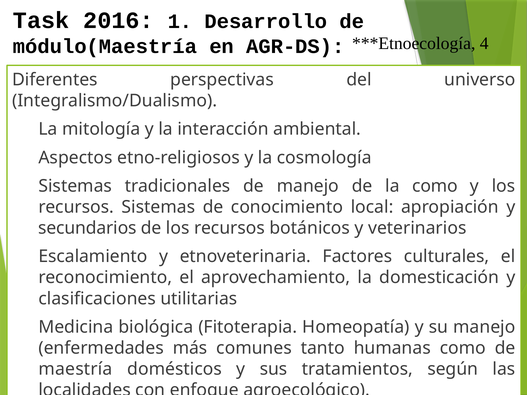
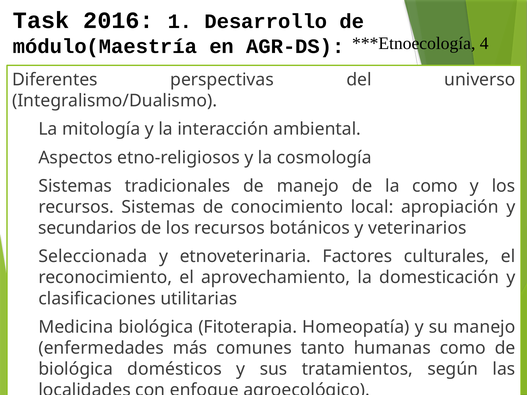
Escalamiento: Escalamiento -> Seleccionada
maestría at (76, 369): maestría -> biológica
